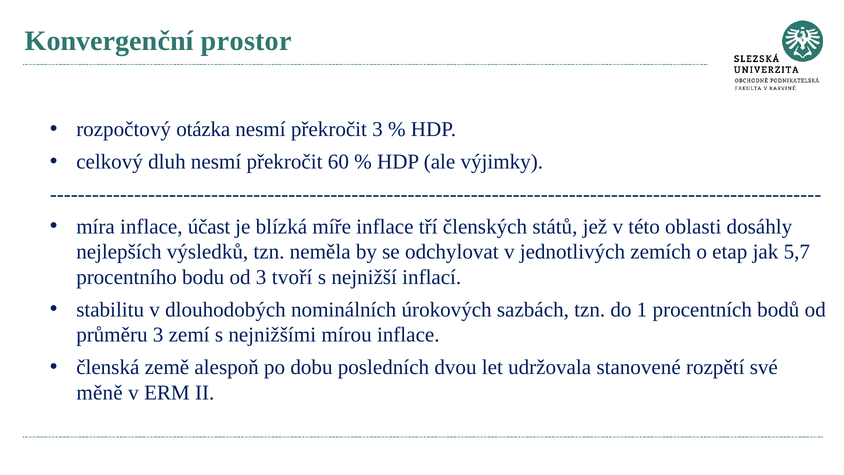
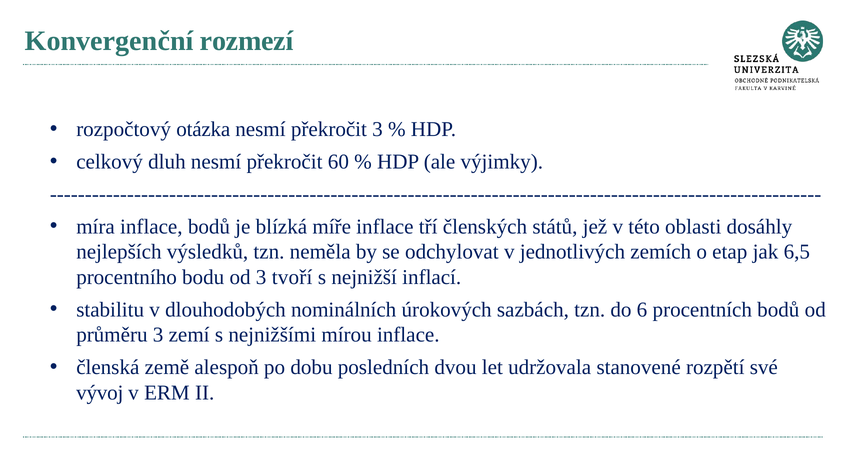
prostor: prostor -> rozmezí
inflace účast: účast -> bodů
5,7: 5,7 -> 6,5
1: 1 -> 6
měně: měně -> vývoj
